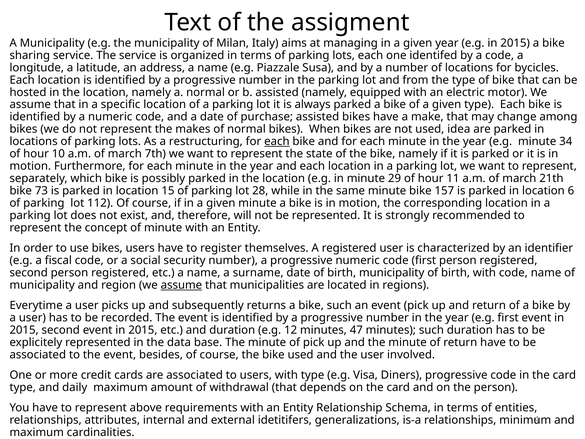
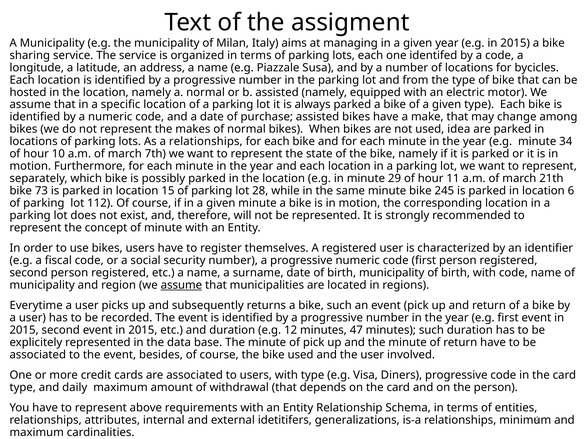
a restructuring: restructuring -> relationships
each at (277, 141) underline: present -> none
157: 157 -> 245
